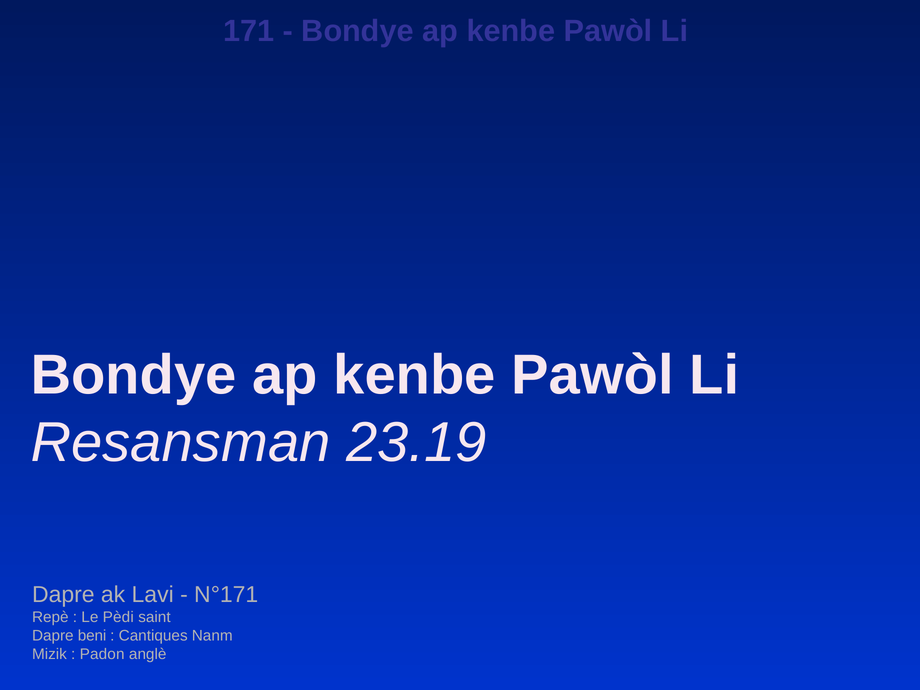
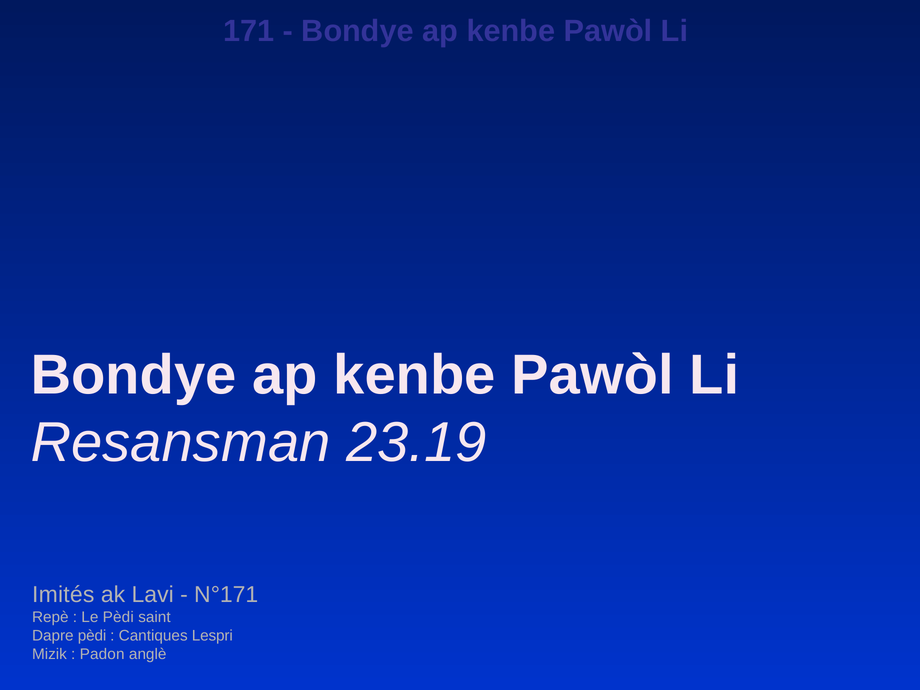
Dapre at (63, 595): Dapre -> Imités
Dapre beni: beni -> pèdi
Nanm: Nanm -> Lespri
